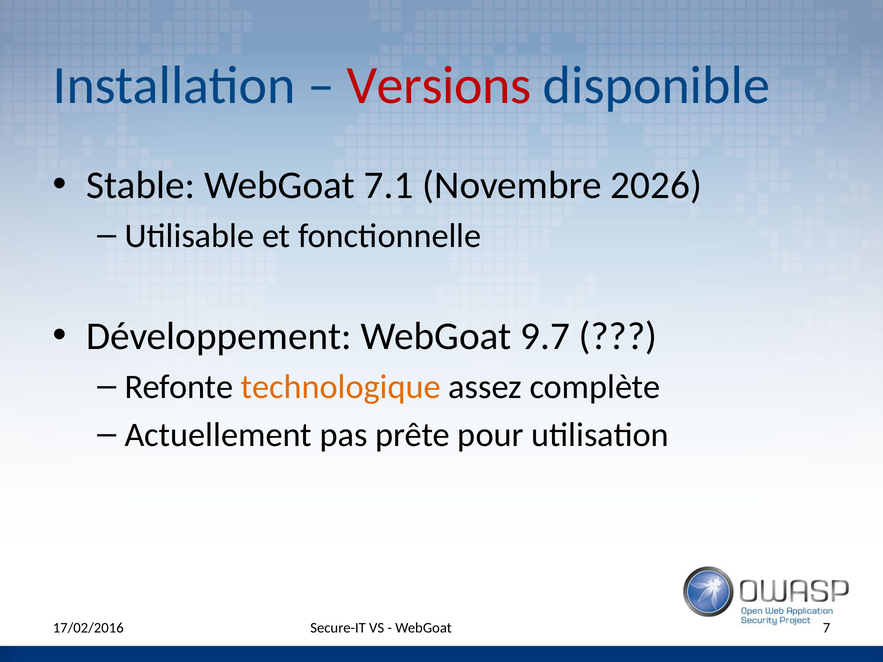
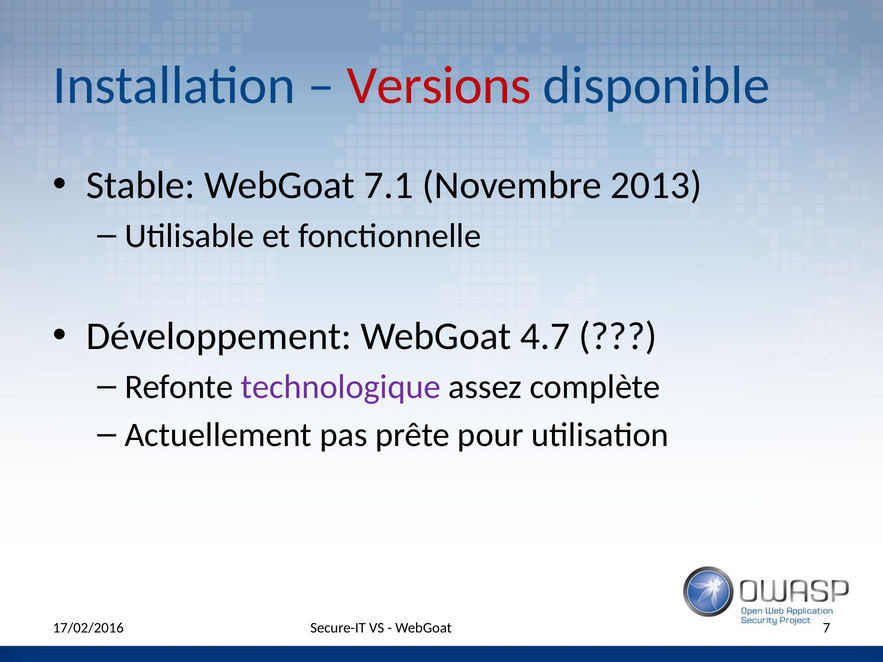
2026: 2026 -> 2013
9.7: 9.7 -> 4.7
technologique colour: orange -> purple
